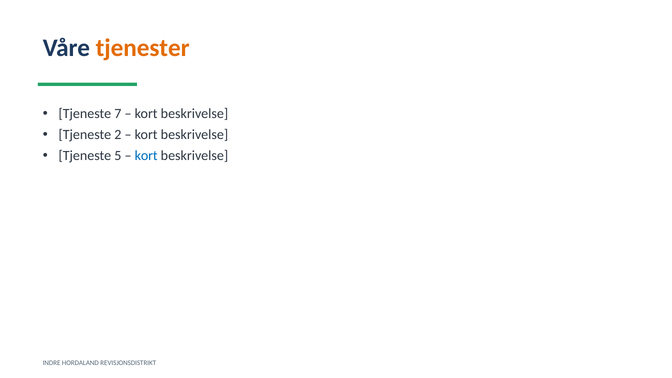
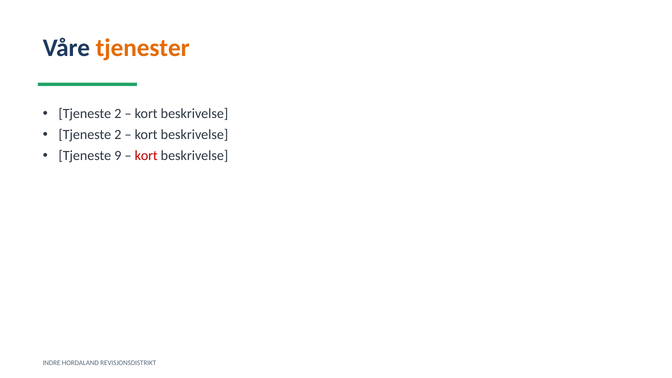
7 at (118, 114): 7 -> 2
5: 5 -> 9
kort at (146, 156) colour: blue -> red
